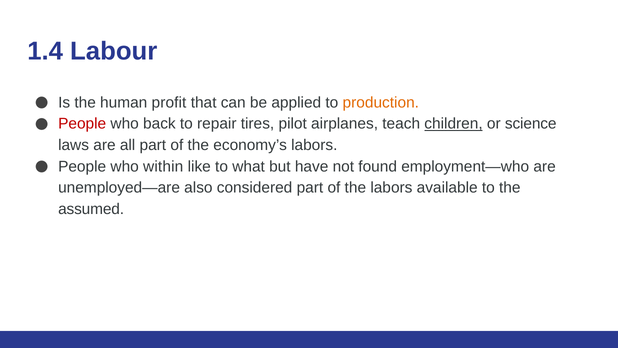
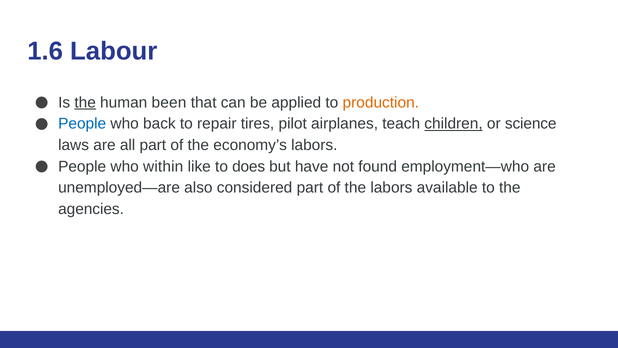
1.4: 1.4 -> 1.6
the at (85, 102) underline: none -> present
profit: profit -> been
People at (82, 124) colour: red -> blue
what: what -> does
assumed: assumed -> agencies
